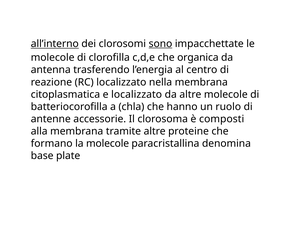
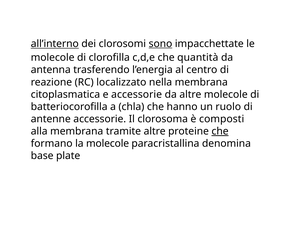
organica: organica -> quantità
e localizzato: localizzato -> accessorie
che at (220, 131) underline: none -> present
